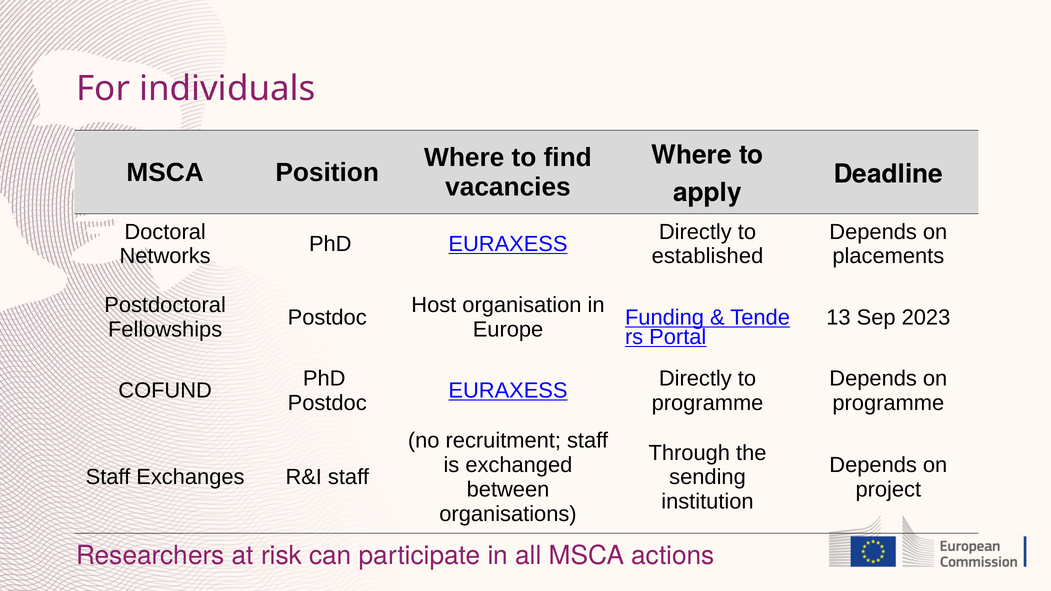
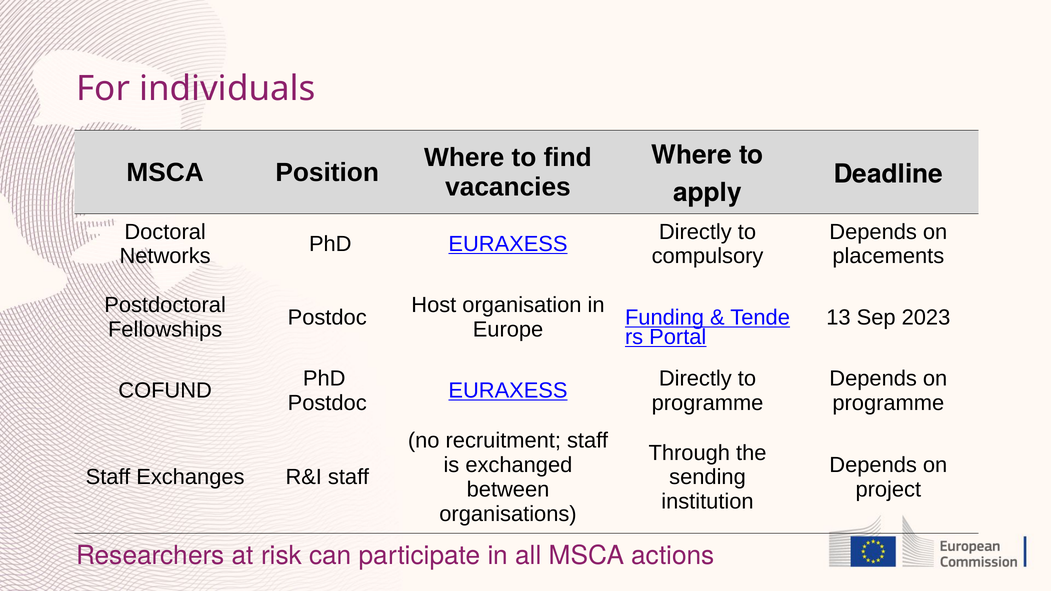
established: established -> compulsory
